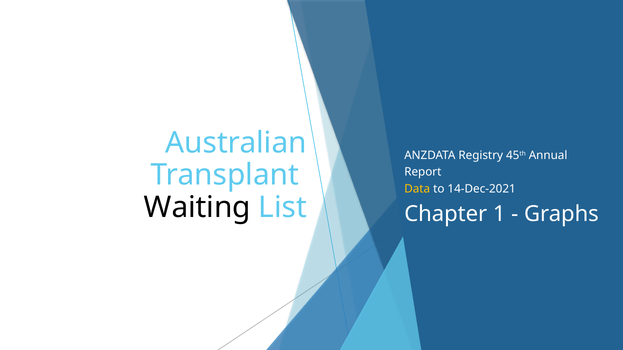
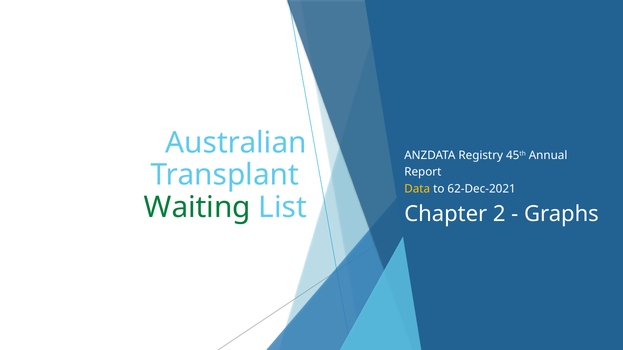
14-Dec-2021: 14-Dec-2021 -> 62-Dec-2021
Waiting colour: black -> green
1: 1 -> 2
